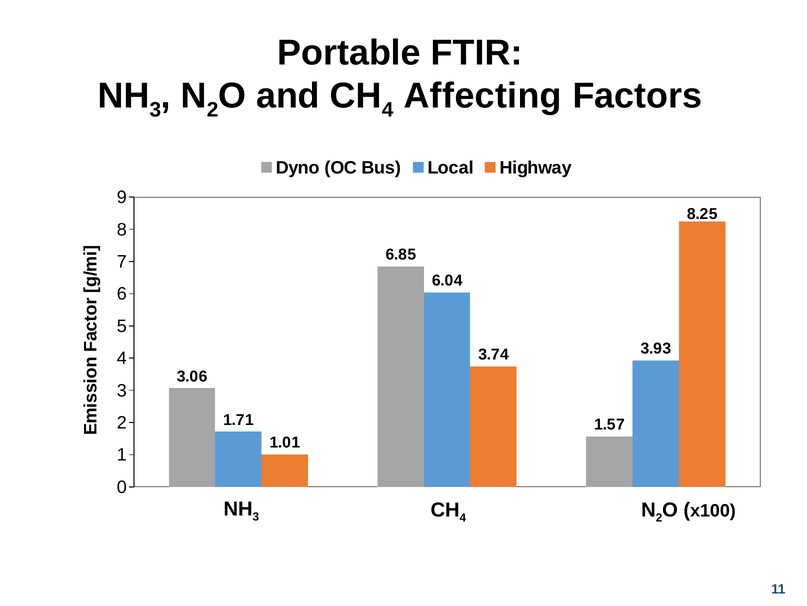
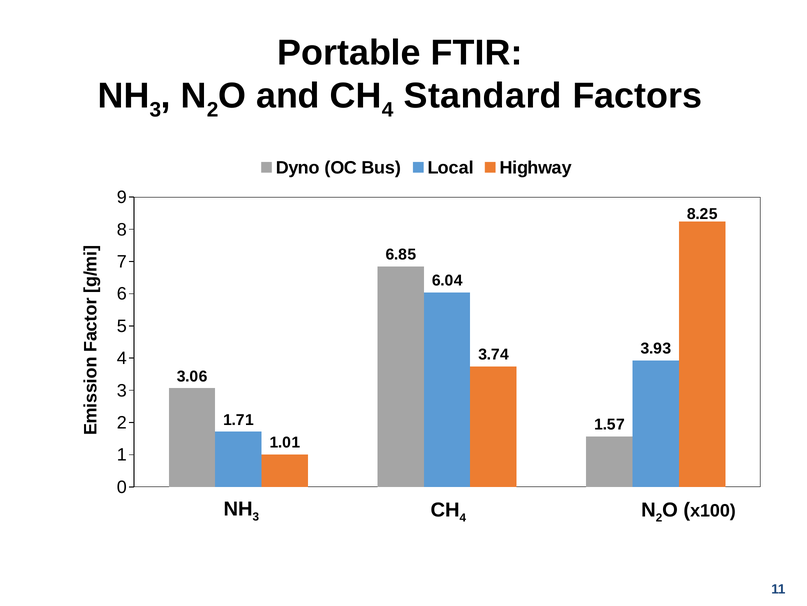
Affecting: Affecting -> Standard
